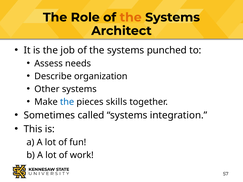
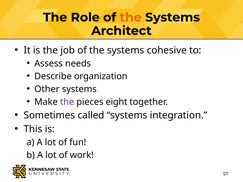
punched: punched -> cohesive
the at (67, 102) colour: blue -> purple
skills: skills -> eight
